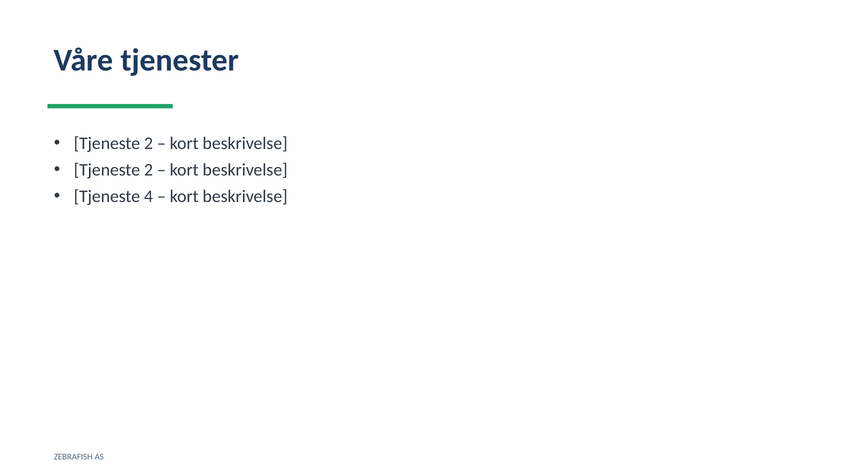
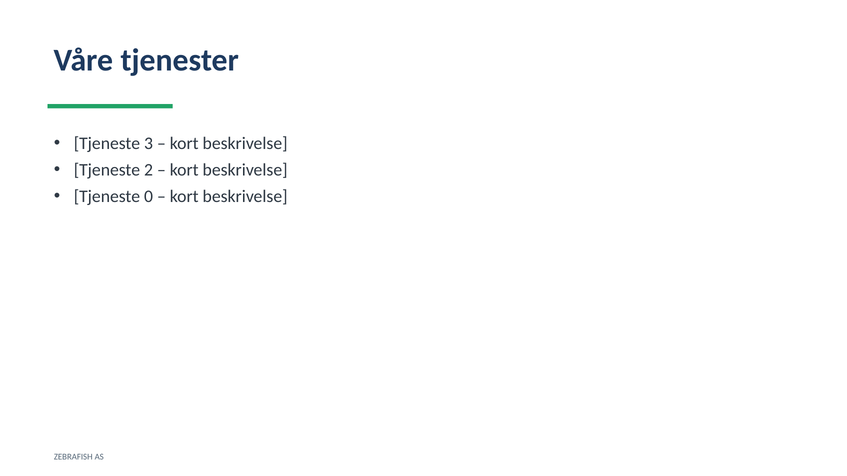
2 at (148, 143): 2 -> 3
4: 4 -> 0
